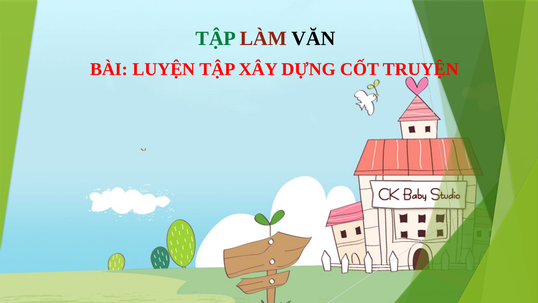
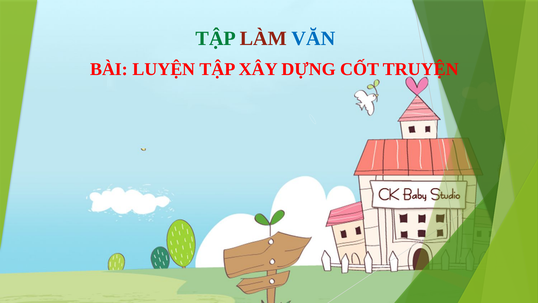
VĂN colour: black -> blue
